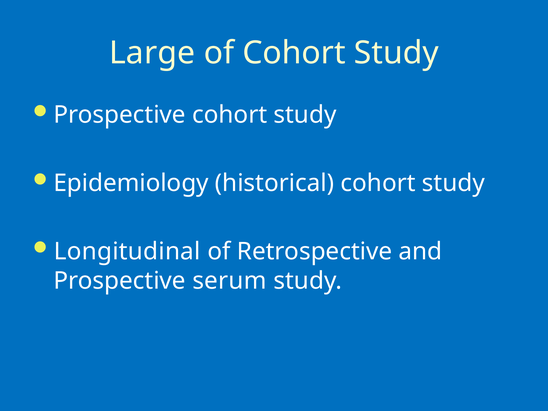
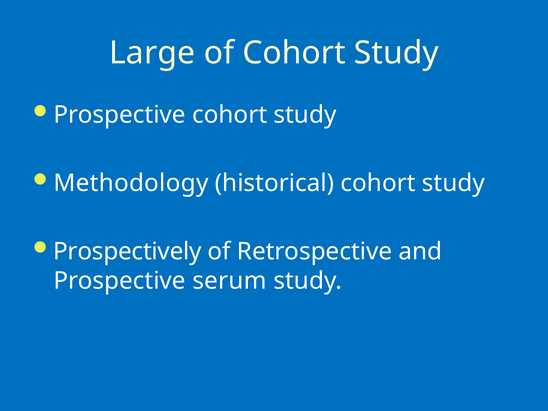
Epidemiology: Epidemiology -> Methodology
Longitudinal: Longitudinal -> Prospectively
